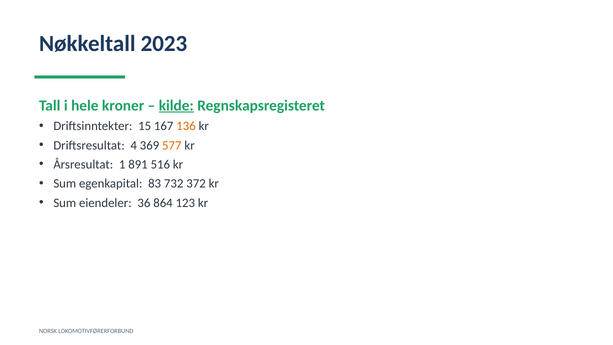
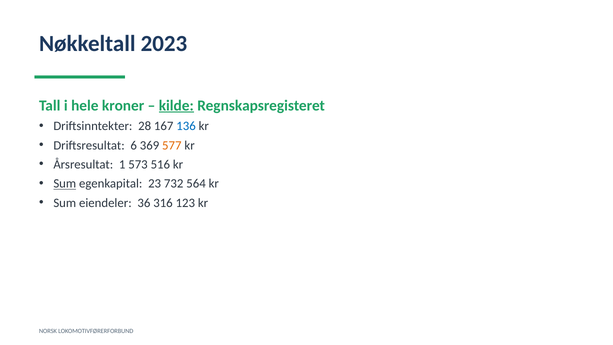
15: 15 -> 28
136 colour: orange -> blue
4: 4 -> 6
891: 891 -> 573
Sum at (65, 184) underline: none -> present
83: 83 -> 23
372: 372 -> 564
864: 864 -> 316
